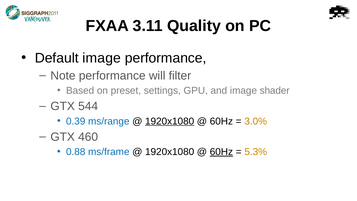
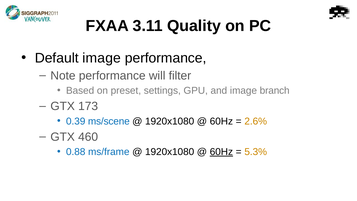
shader: shader -> branch
544: 544 -> 173
ms/range: ms/range -> ms/scene
1920x1080 at (170, 121) underline: present -> none
3.0%: 3.0% -> 2.6%
